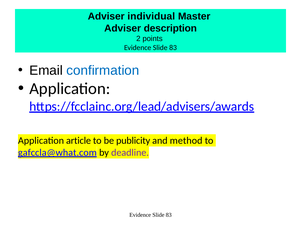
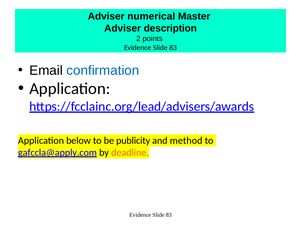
individual: individual -> numerical
article: article -> below
gafccla@what.com: gafccla@what.com -> gafccla@apply.com
deadline colour: purple -> orange
